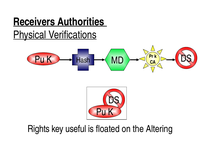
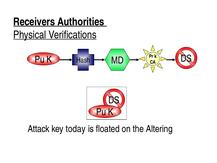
Rights: Rights -> Attack
useful: useful -> today
